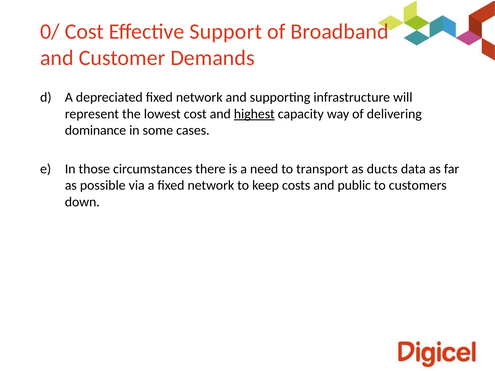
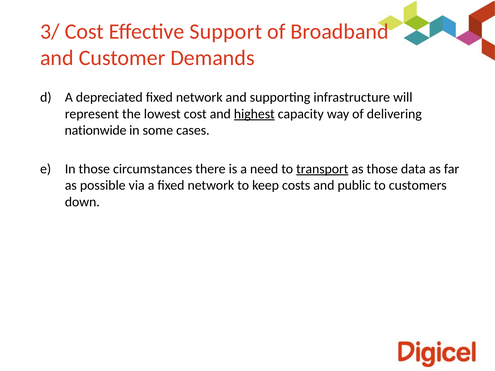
0/: 0/ -> 3/
dominance: dominance -> nationwide
transport underline: none -> present
as ducts: ducts -> those
